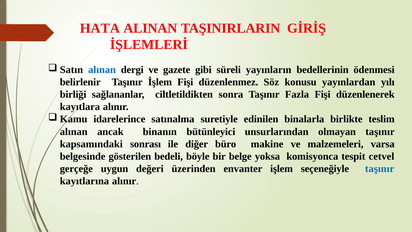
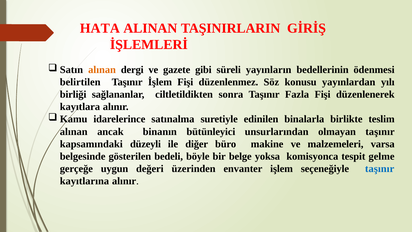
alınan at (102, 70) colour: blue -> orange
belirlenir: belirlenir -> belirtilen
sonrası: sonrası -> düzeyli
cetvel: cetvel -> gelme
